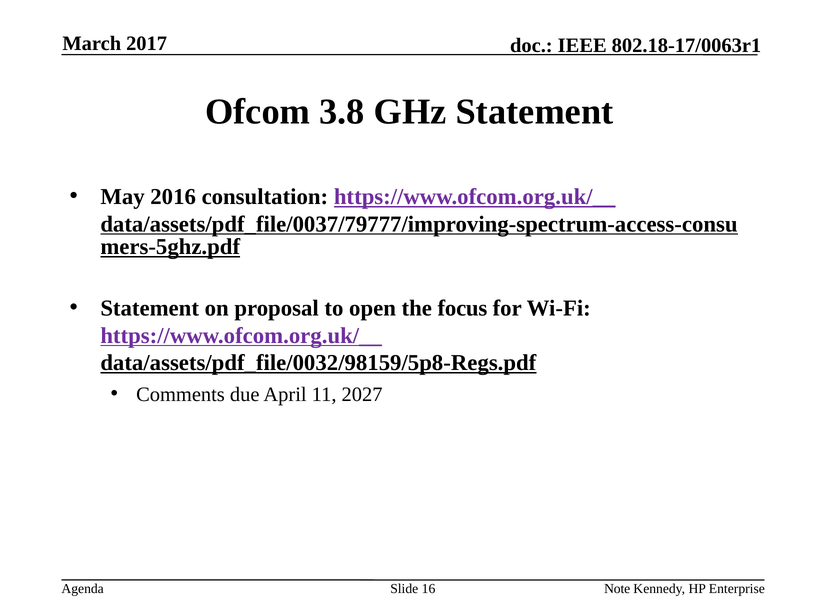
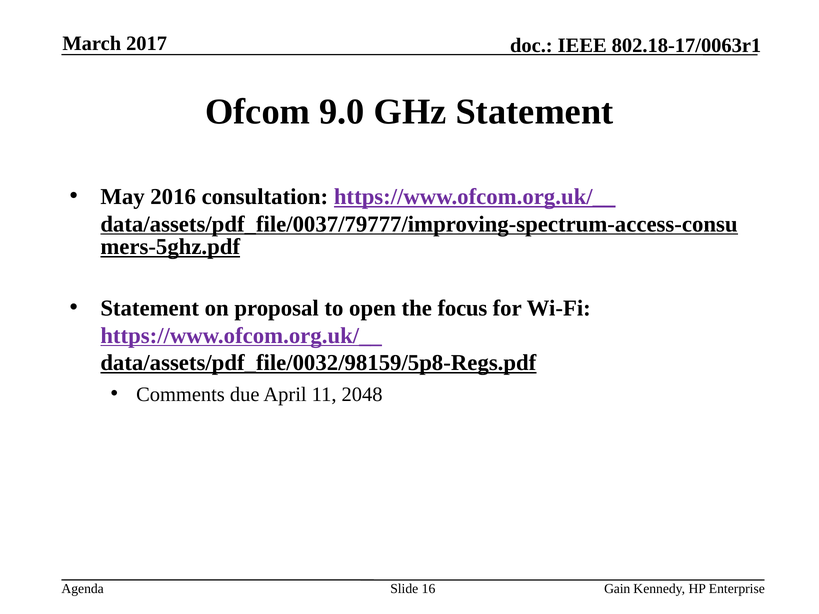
3.8: 3.8 -> 9.0
2027: 2027 -> 2048
Note: Note -> Gain
